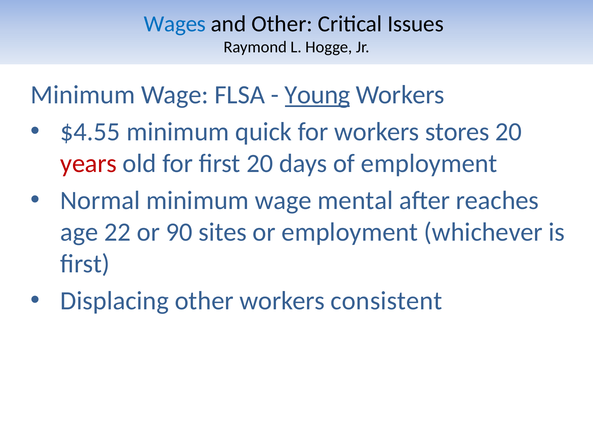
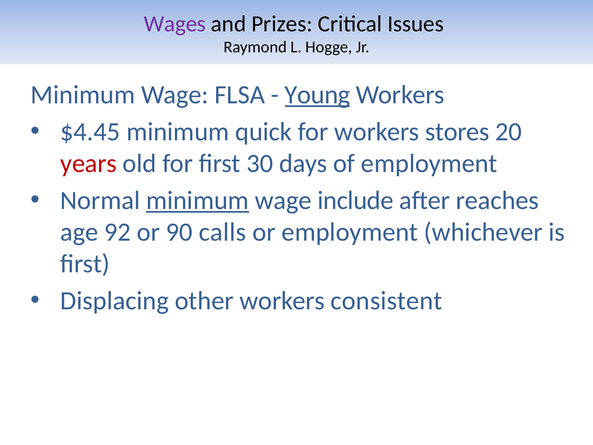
Wages colour: blue -> purple
and Other: Other -> Prizes
$4.55: $4.55 -> $4.45
first 20: 20 -> 30
minimum at (198, 200) underline: none -> present
mental: mental -> include
22: 22 -> 92
sites: sites -> calls
